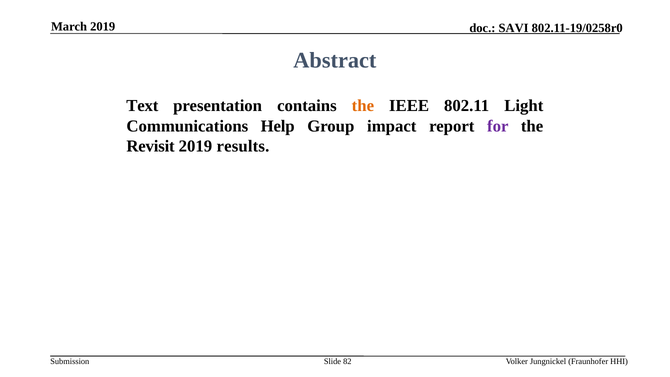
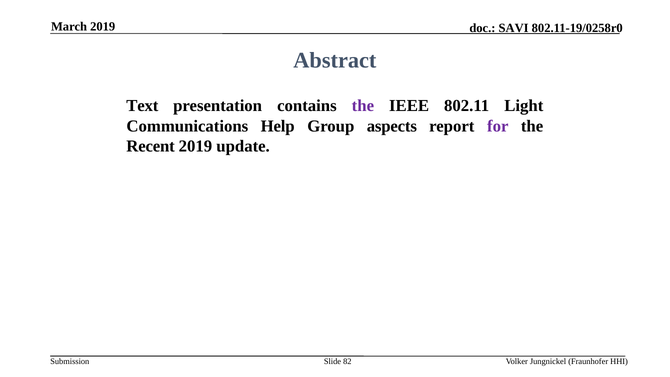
the at (363, 106) colour: orange -> purple
impact: impact -> aspects
Revisit: Revisit -> Recent
results: results -> update
